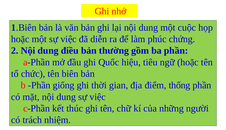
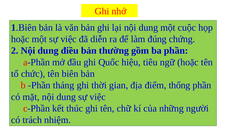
phúc: phúc -> đúng
giống: giống -> tháng
